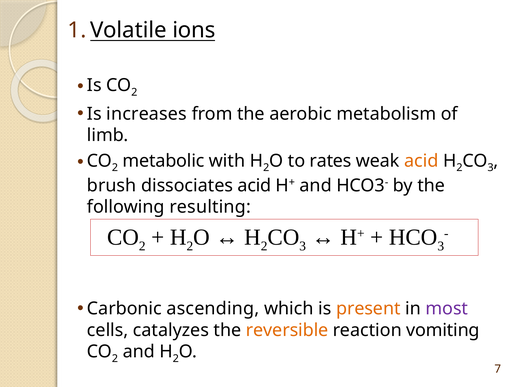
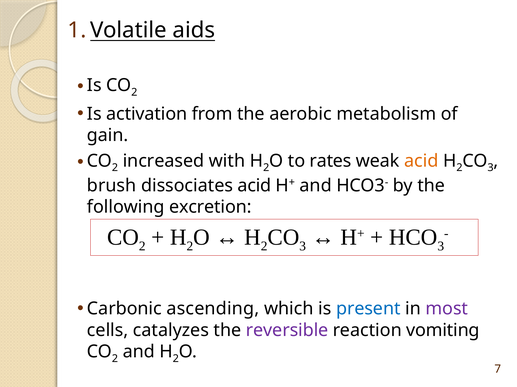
ions: ions -> aids
increases: increases -> activation
limb: limb -> gain
metabolic: metabolic -> increased
resulting: resulting -> excretion
present colour: orange -> blue
reversible colour: orange -> purple
